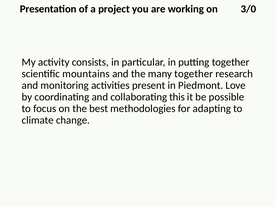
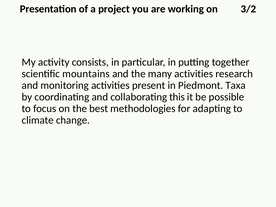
3/0: 3/0 -> 3/2
many together: together -> activities
Love: Love -> Taxa
